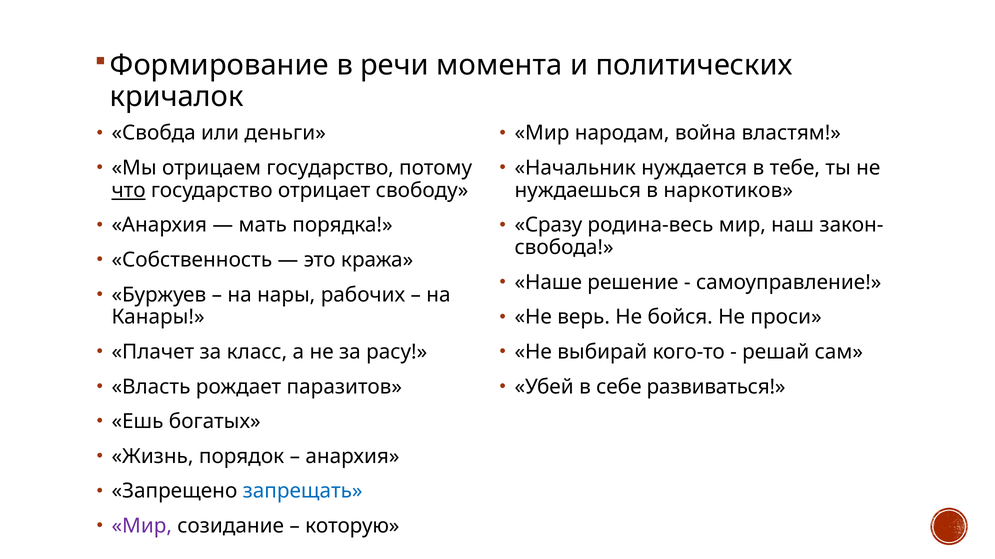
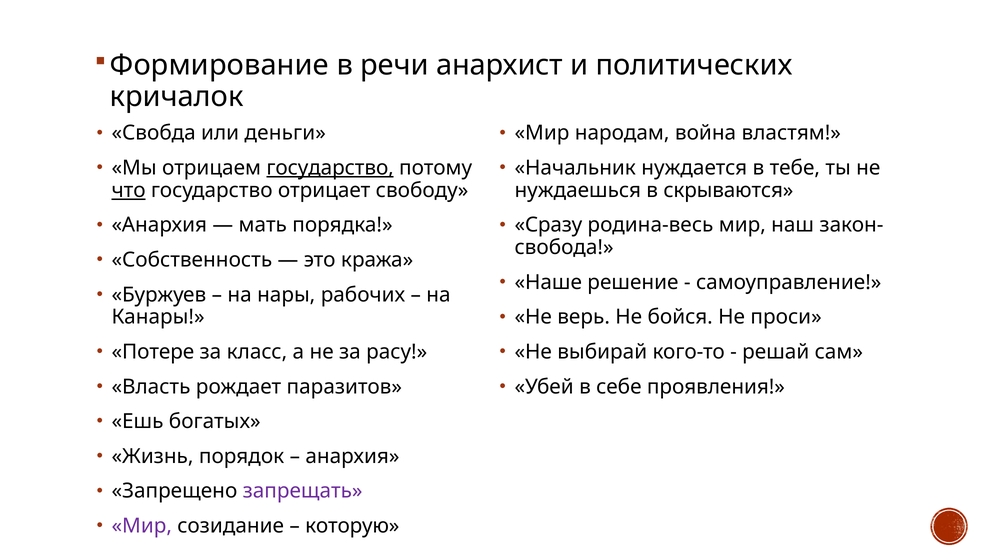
момента: момента -> анархист
государство at (330, 168) underline: none -> present
наркотиков: наркотиков -> скрываются
Плачет: Плачет -> Потере
развиваться: развиваться -> проявления
запрещать colour: blue -> purple
